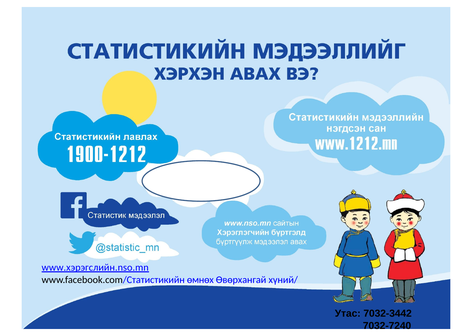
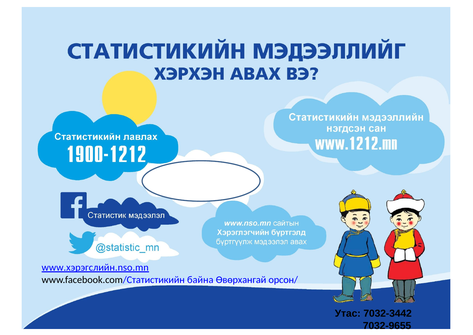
өмнөх: өмнөх -> байна
хүний/: хүний/ -> орсон/
7032-7240: 7032-7240 -> 7032-9655
